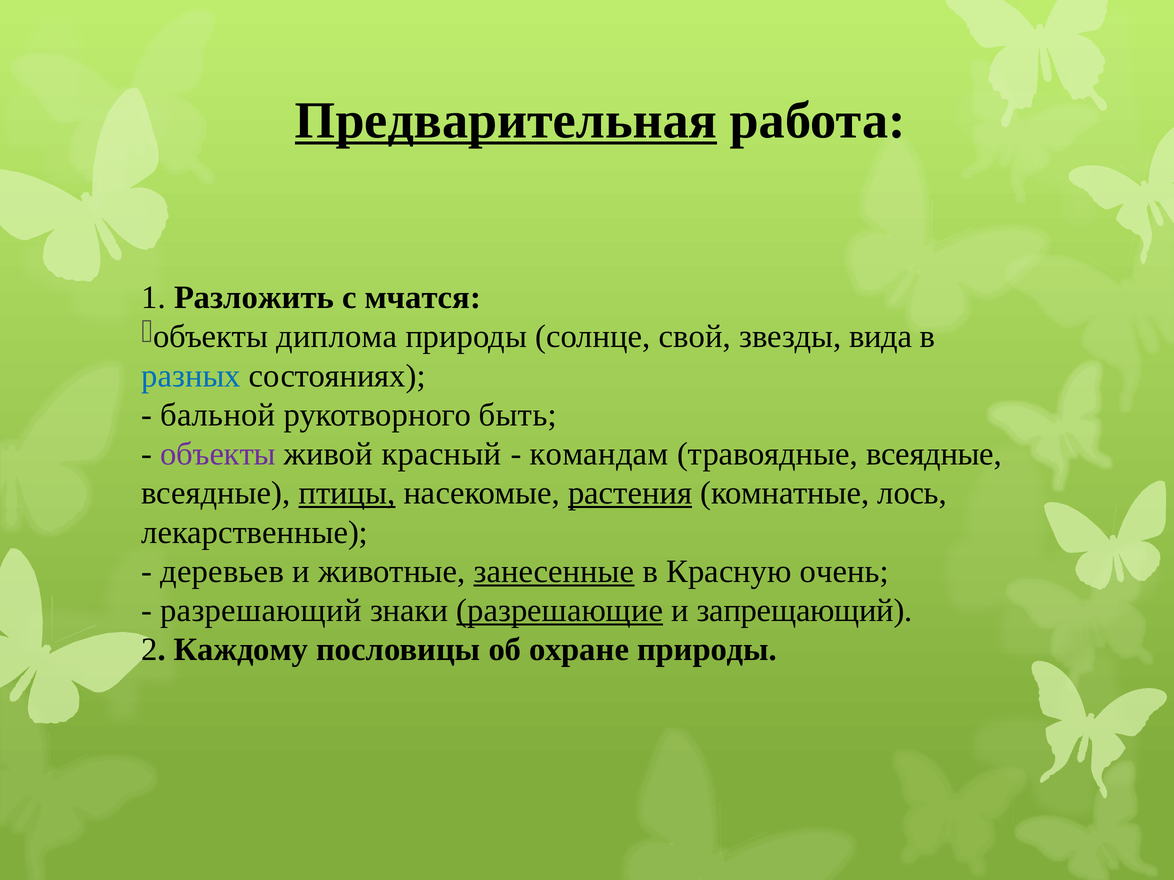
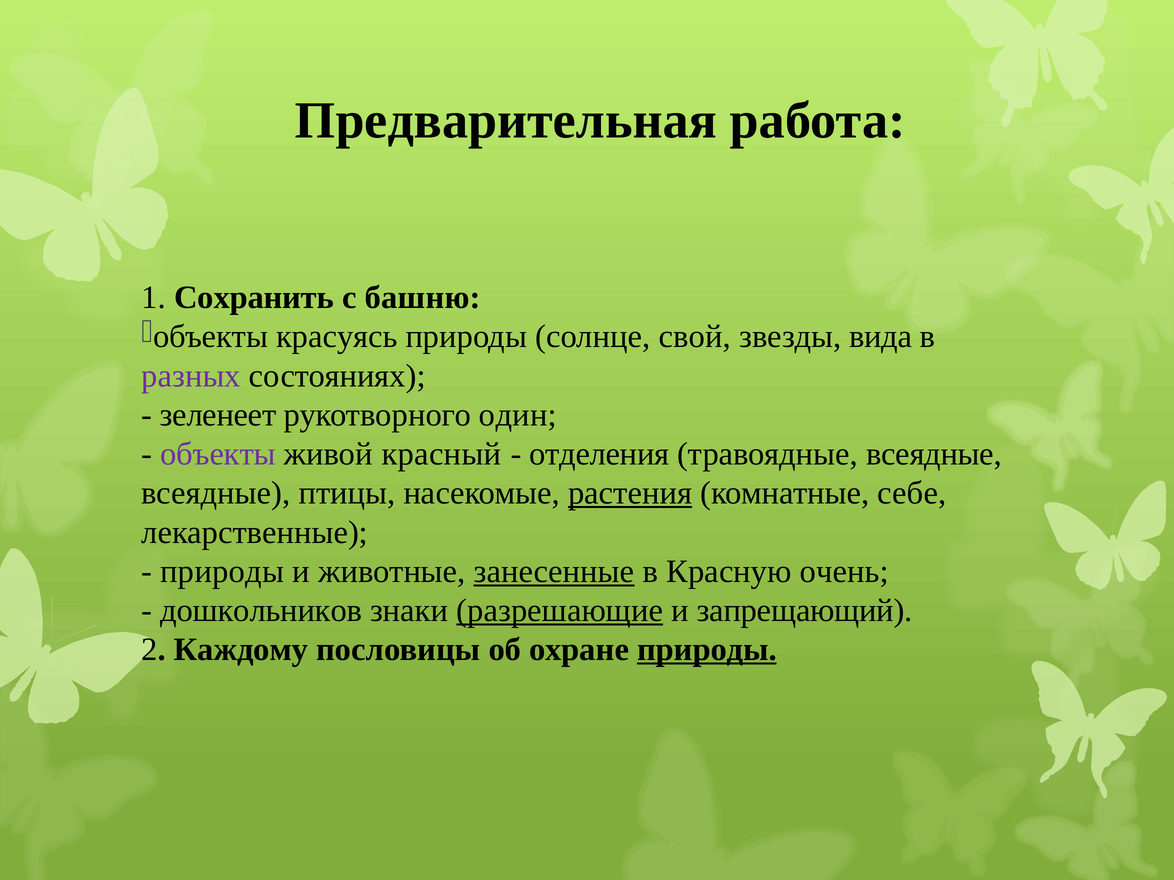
Предварительная underline: present -> none
Разложить: Разложить -> Сохранить
мчатся: мчатся -> башню
диплома: диплома -> красуясь
разных colour: blue -> purple
бальной: бальной -> зеленеет
быть: быть -> один
командам: командам -> отделения
птицы underline: present -> none
лось: лось -> себе
деревьев at (222, 572): деревьев -> природы
разрешающий: разрешающий -> дошкольников
природы at (707, 650) underline: none -> present
